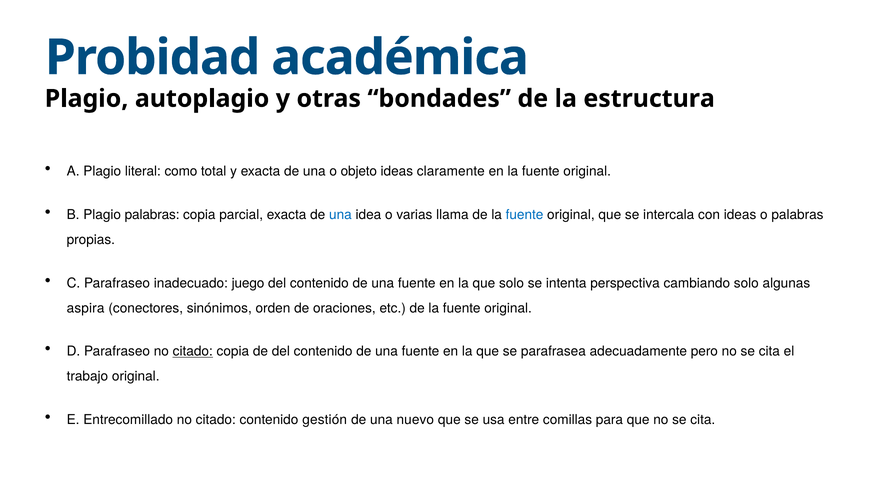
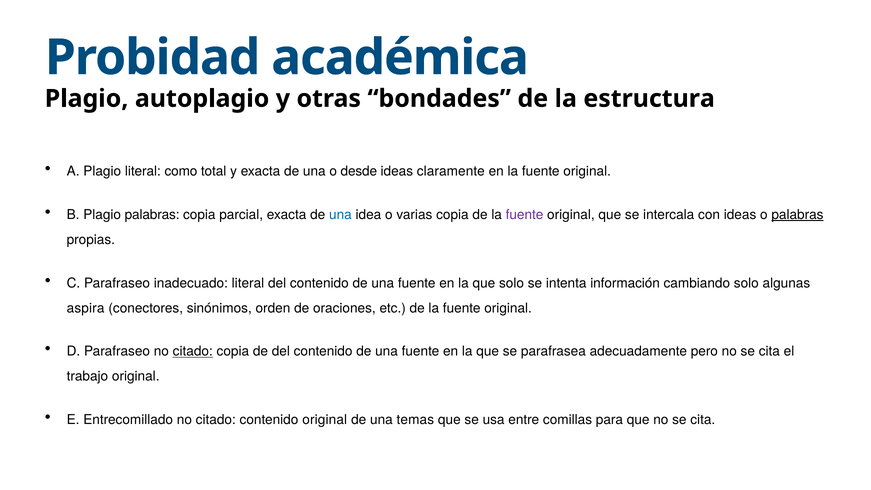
objeto: objeto -> desde
varias llama: llama -> copia
fuente at (525, 215) colour: blue -> purple
palabras at (797, 215) underline: none -> present
inadecuado juego: juego -> literal
perspectiva: perspectiva -> información
contenido gestión: gestión -> original
nuevo: nuevo -> temas
